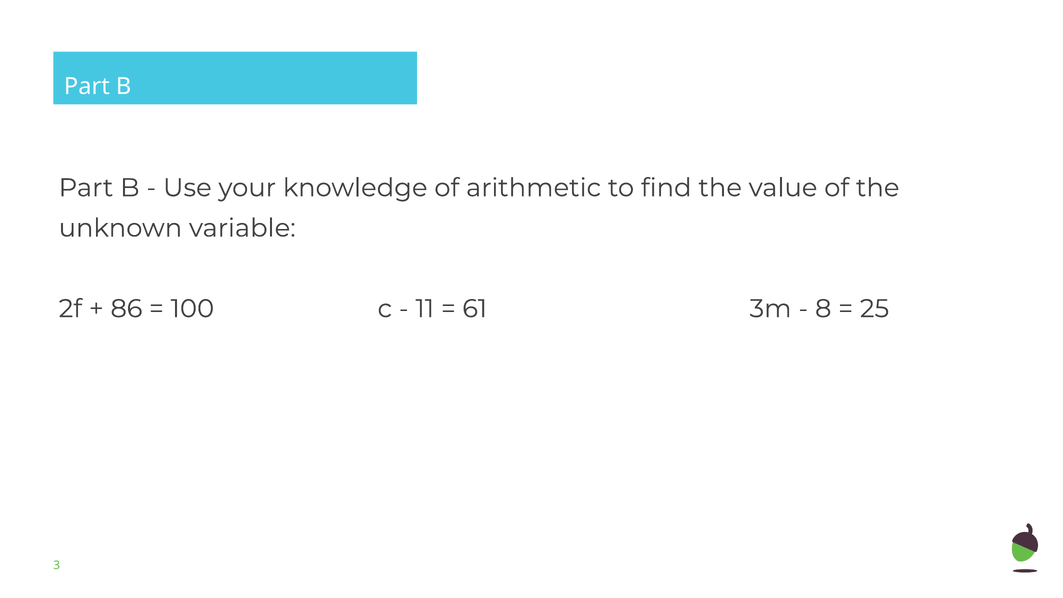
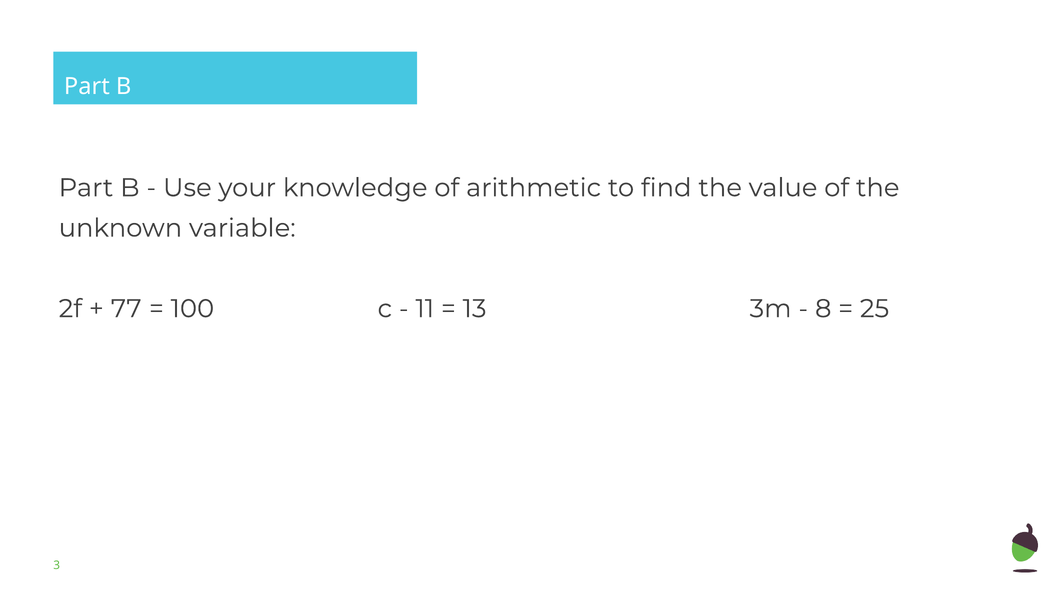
86: 86 -> 77
61: 61 -> 13
